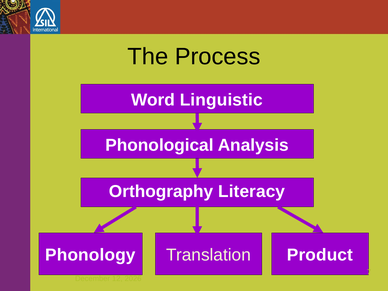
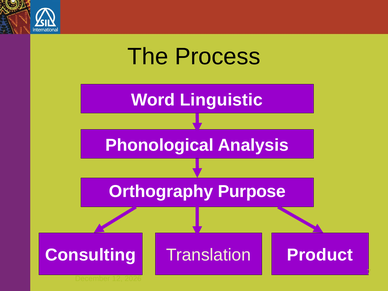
Literacy: Literacy -> Purpose
Phonology: Phonology -> Consulting
